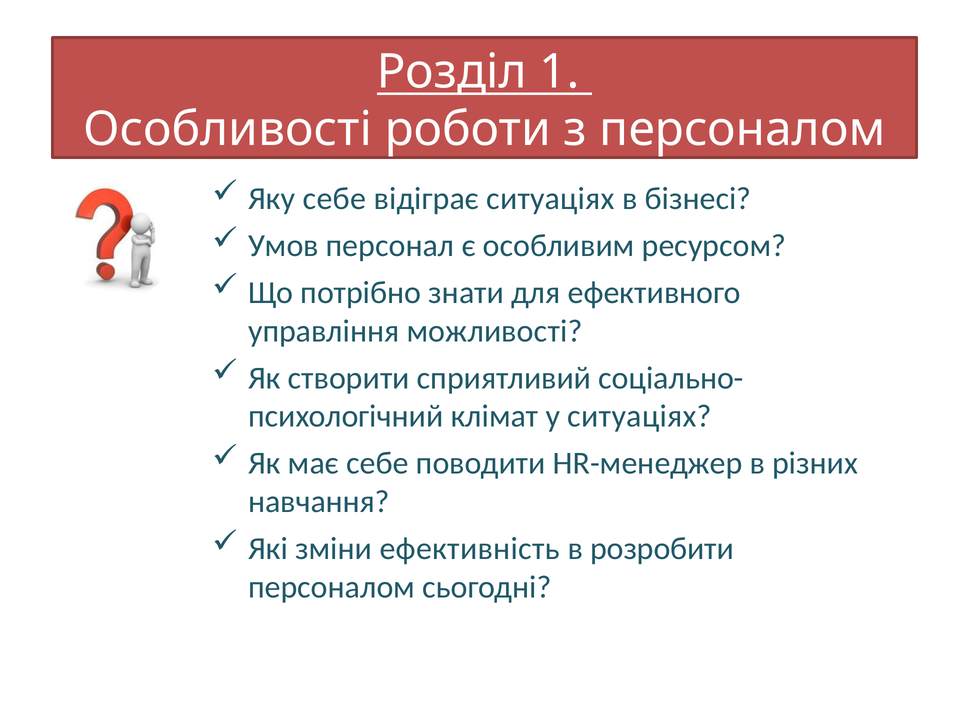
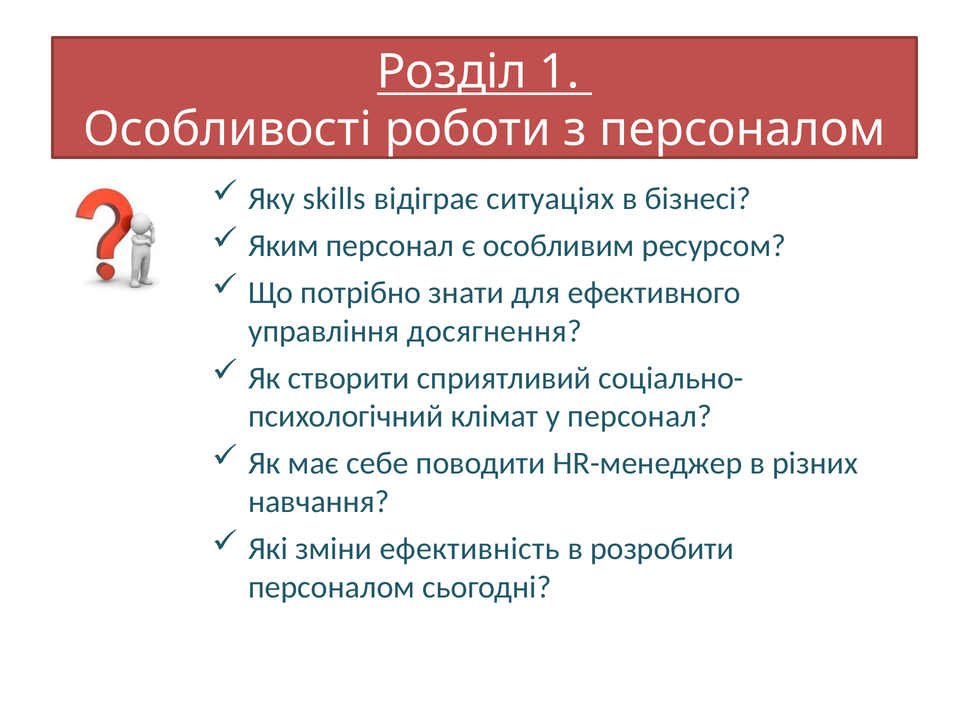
Яку себе: себе -> skills
Умов: Умов -> Яким
можливості: можливості -> досягнення
у ситуаціях: ситуаціях -> персонал
